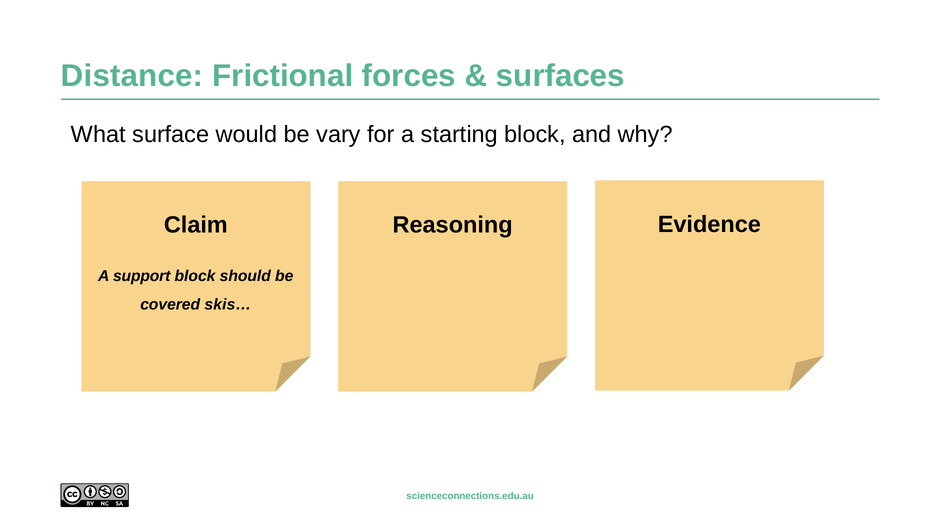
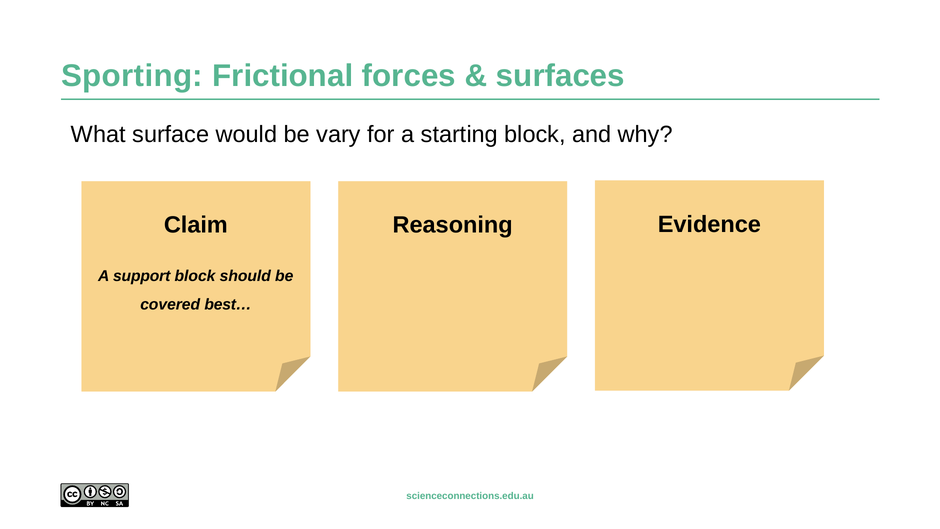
Distance: Distance -> Sporting
skis…: skis… -> best…
